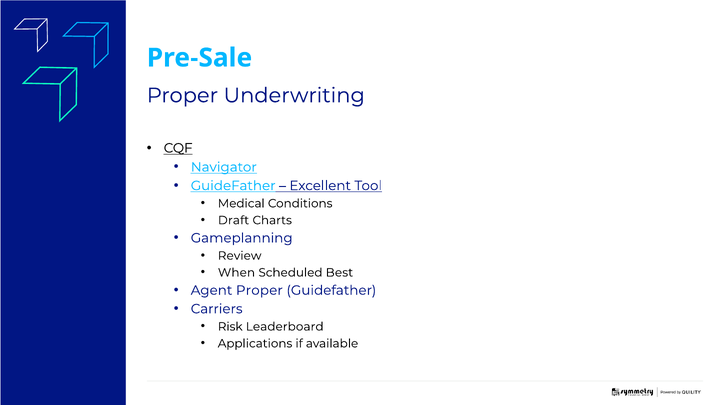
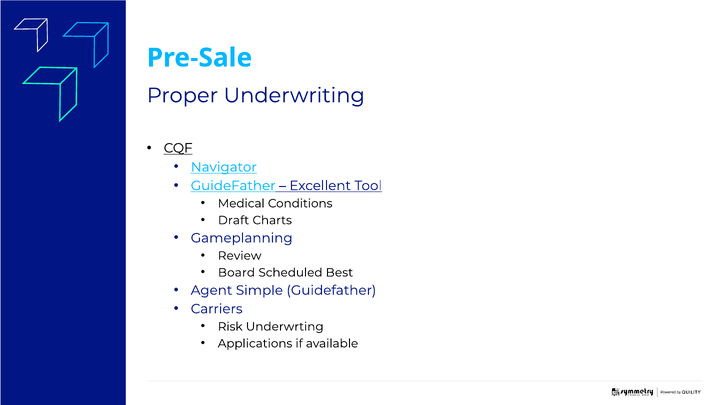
When: When -> Board
Agent Proper: Proper -> Simple
Leaderboard: Leaderboard -> Underwrting
